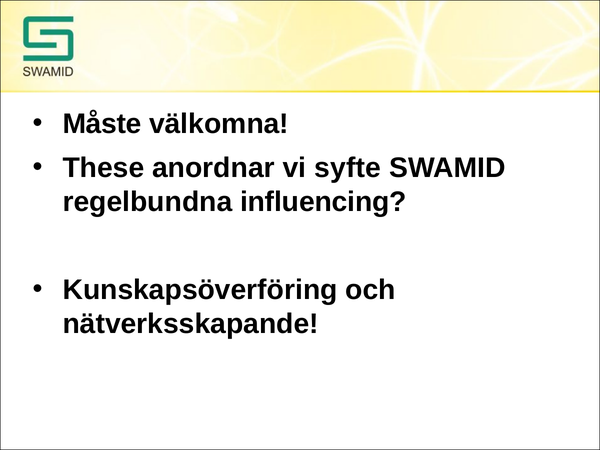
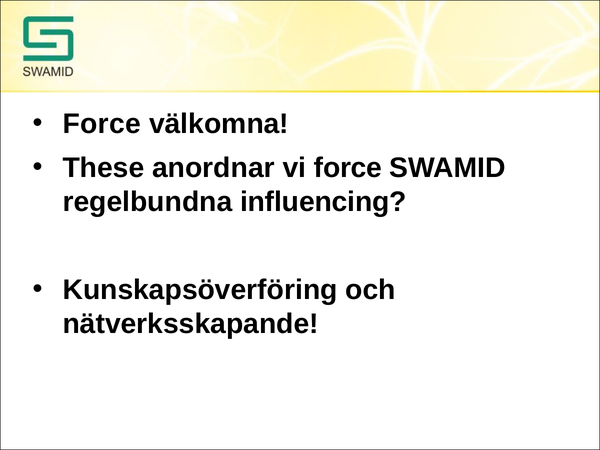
Måste at (102, 124): Måste -> Force
vi syfte: syfte -> force
